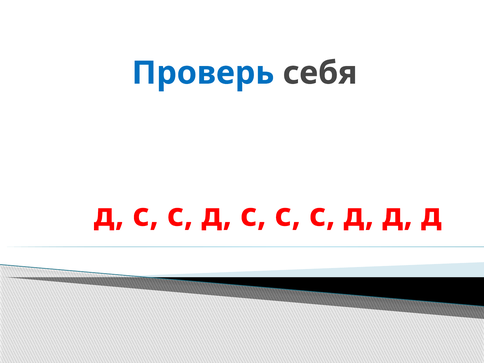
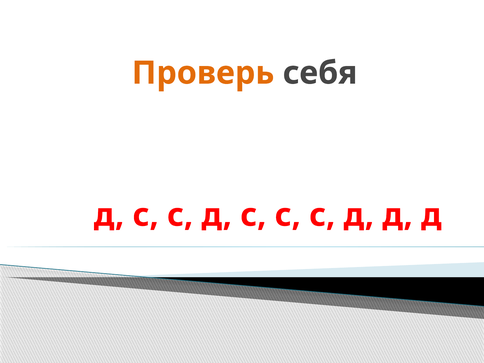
Проверь colour: blue -> orange
